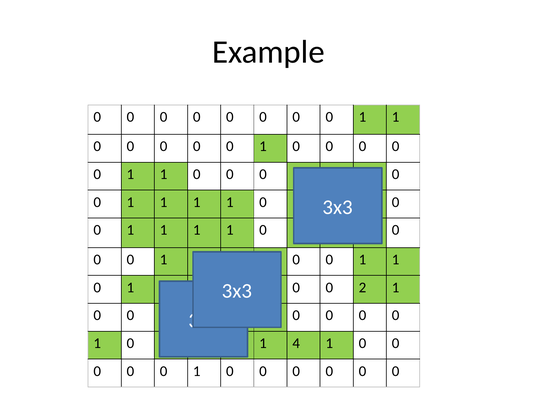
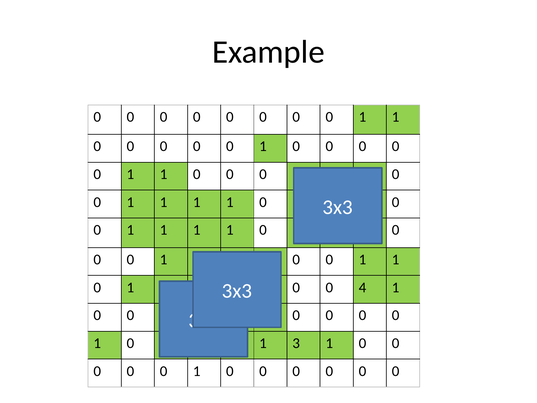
2: 2 -> 4
4: 4 -> 3
